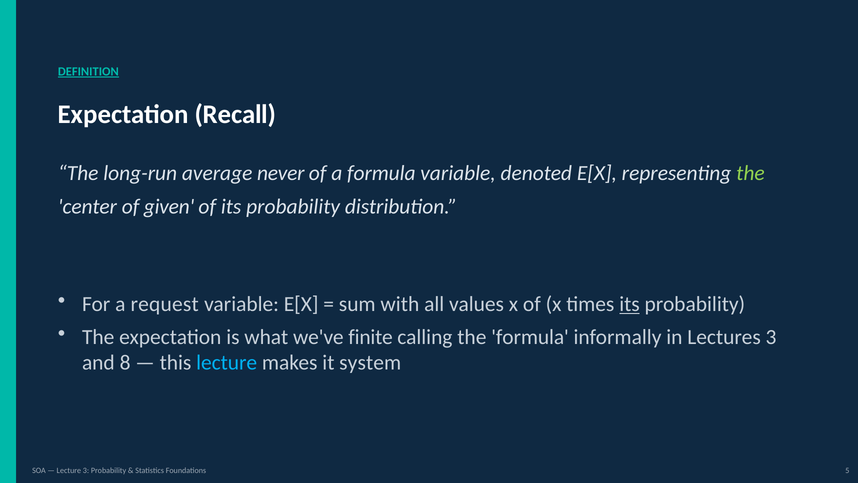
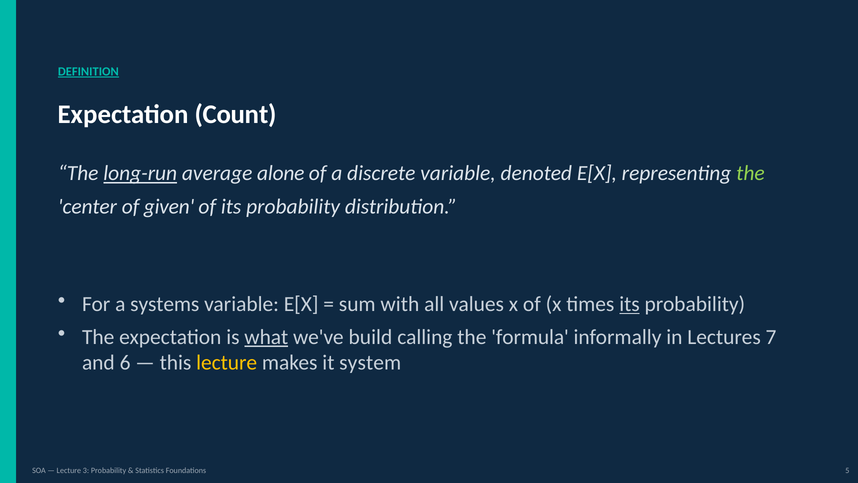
Recall: Recall -> Count
long-run underline: none -> present
never: never -> alone
a formula: formula -> discrete
request: request -> systems
what underline: none -> present
finite: finite -> build
Lectures 3: 3 -> 7
8: 8 -> 6
lecture at (227, 363) colour: light blue -> yellow
